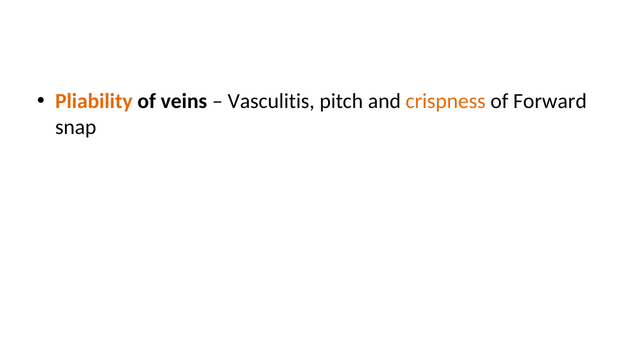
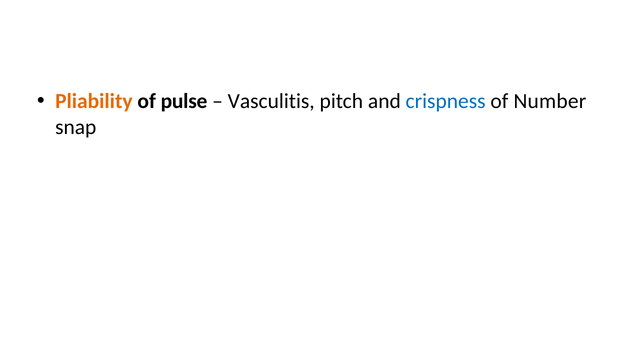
veins: veins -> pulse
crispness colour: orange -> blue
Forward: Forward -> Number
